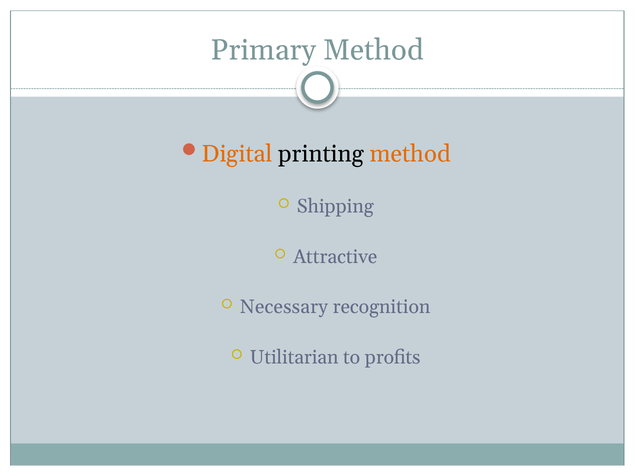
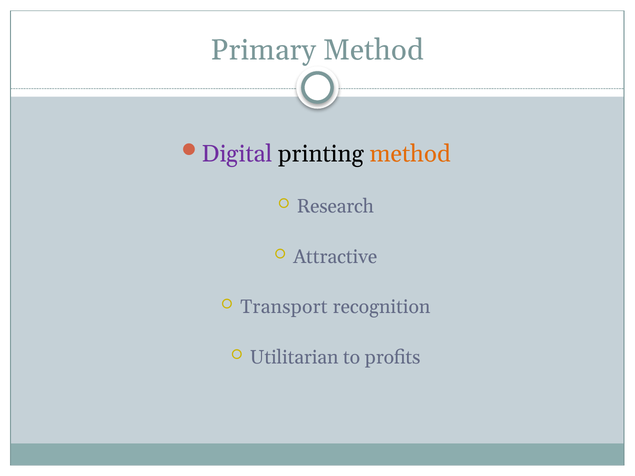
Digital colour: orange -> purple
Shipping: Shipping -> Research
Necessary: Necessary -> Transport
